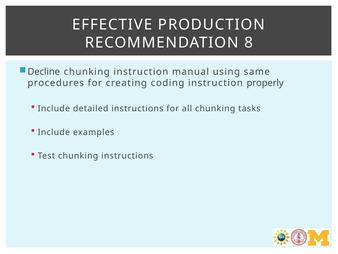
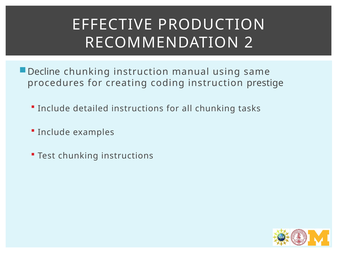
8: 8 -> 2
properly: properly -> prestige
